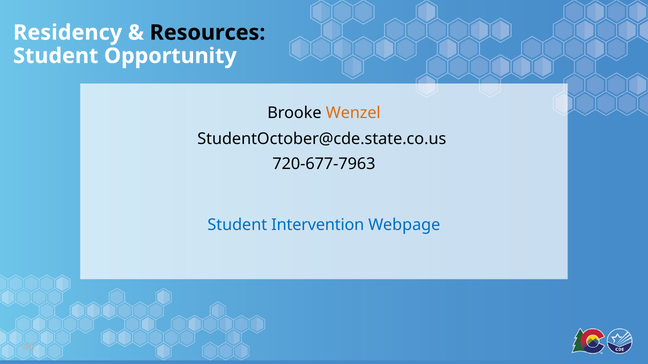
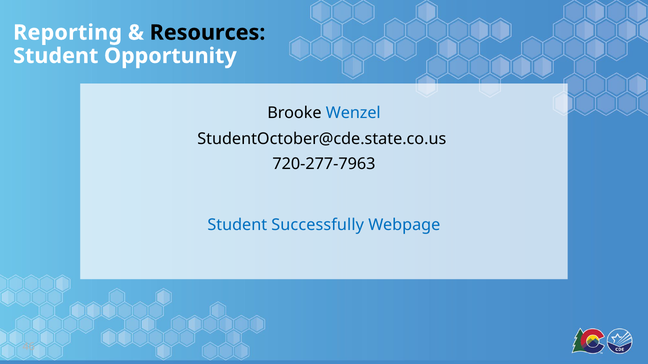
Residency: Residency -> Reporting
Wenzel colour: orange -> blue
720-677-7963: 720-677-7963 -> 720-277-7963
Intervention: Intervention -> Successfully
